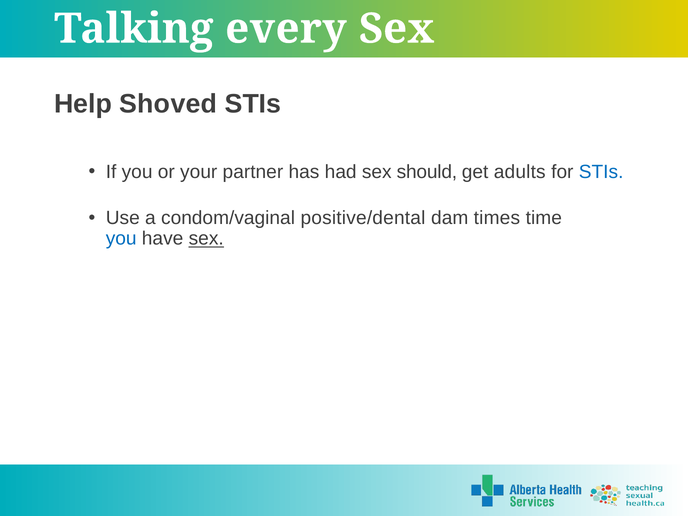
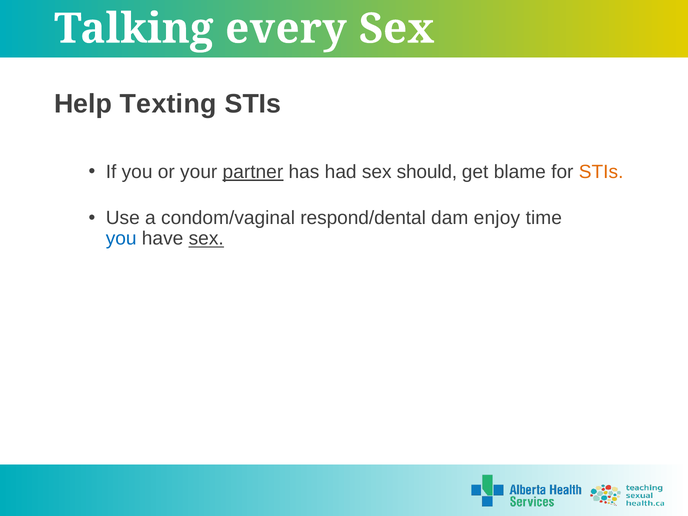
Shoved: Shoved -> Texting
partner underline: none -> present
adults: adults -> blame
STIs at (601, 172) colour: blue -> orange
positive/dental: positive/dental -> respond/dental
times: times -> enjoy
